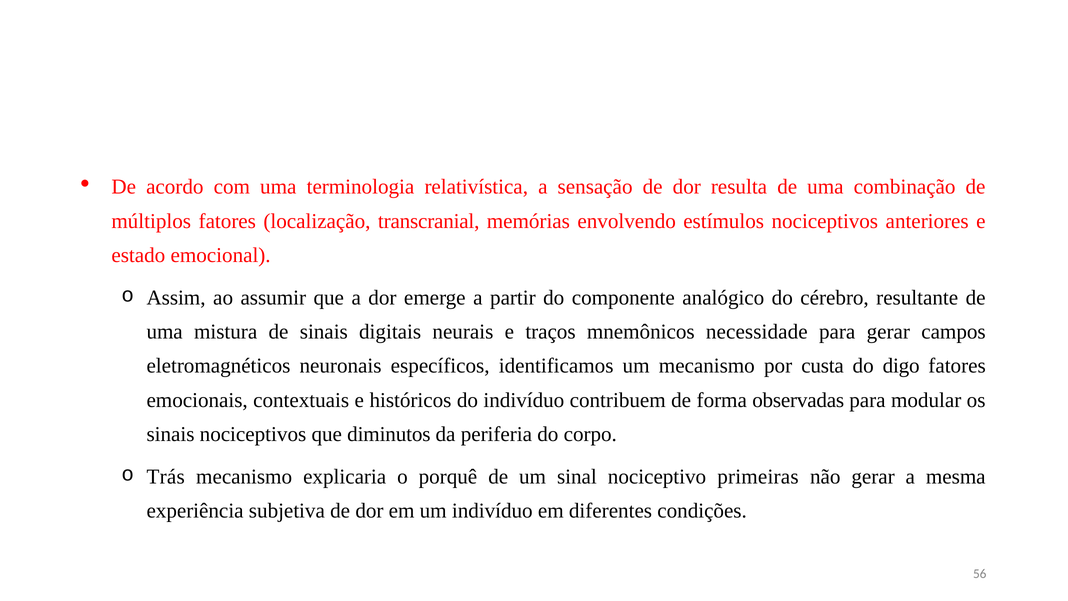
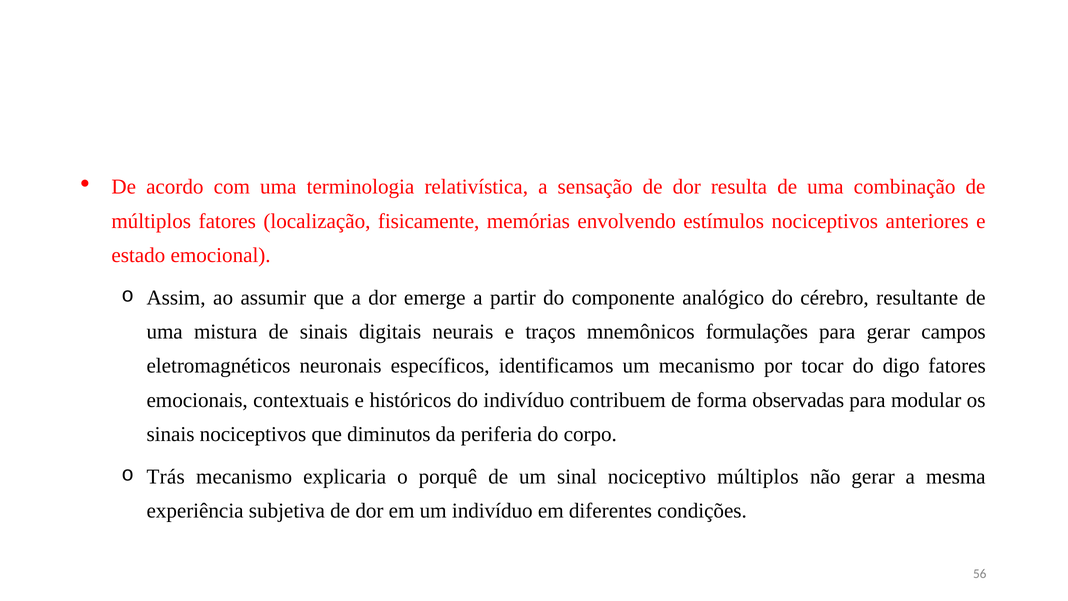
transcranial: transcranial -> fisicamente
necessidade: necessidade -> formulações
custa: custa -> tocar
nociceptivo primeiras: primeiras -> múltiplos
